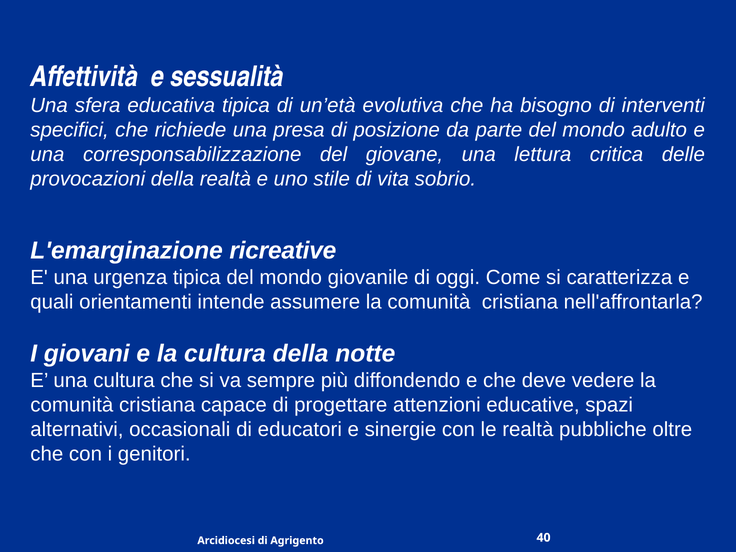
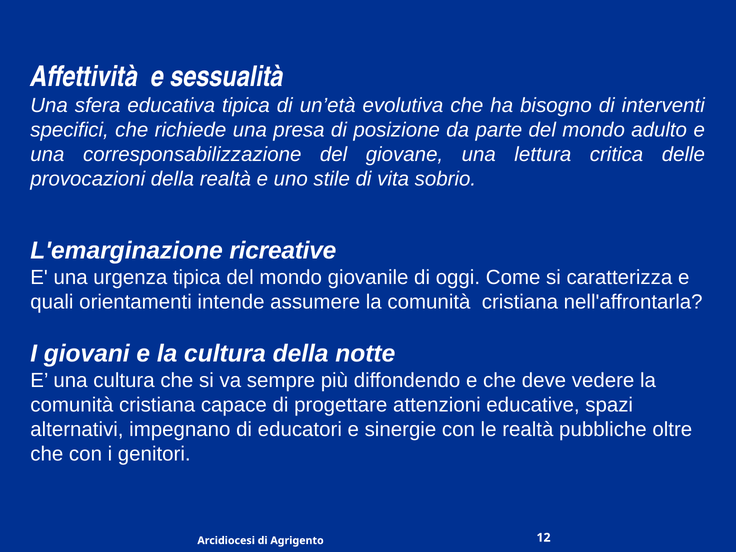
occasionali: occasionali -> impegnano
40: 40 -> 12
